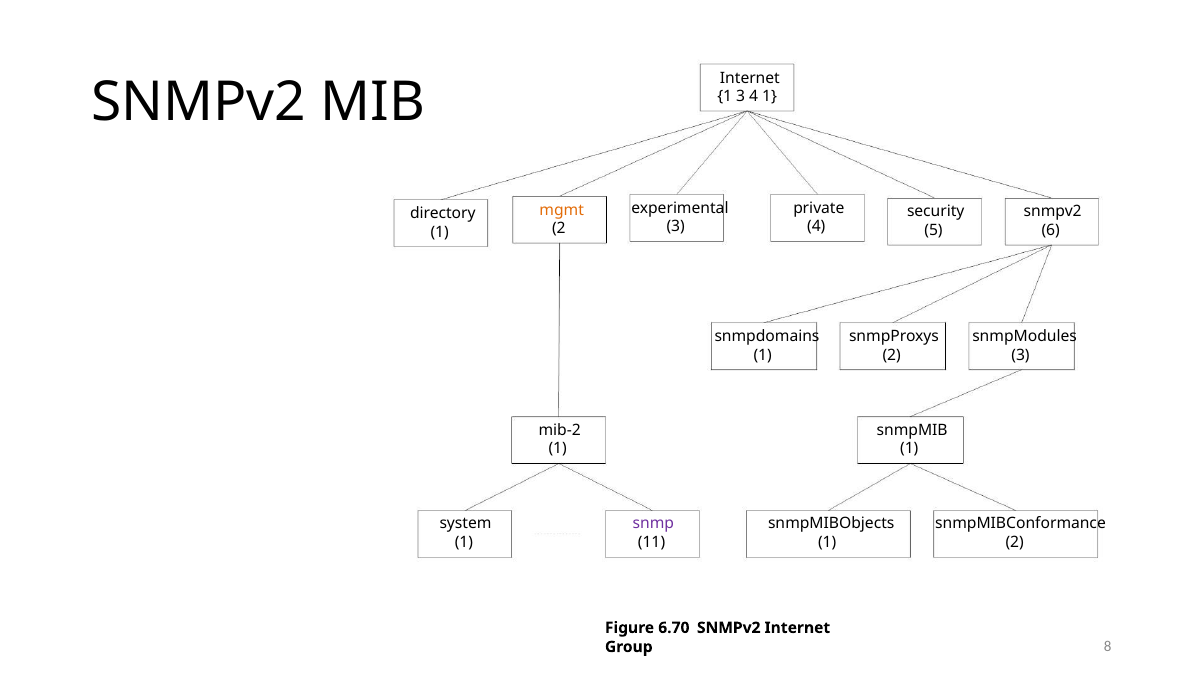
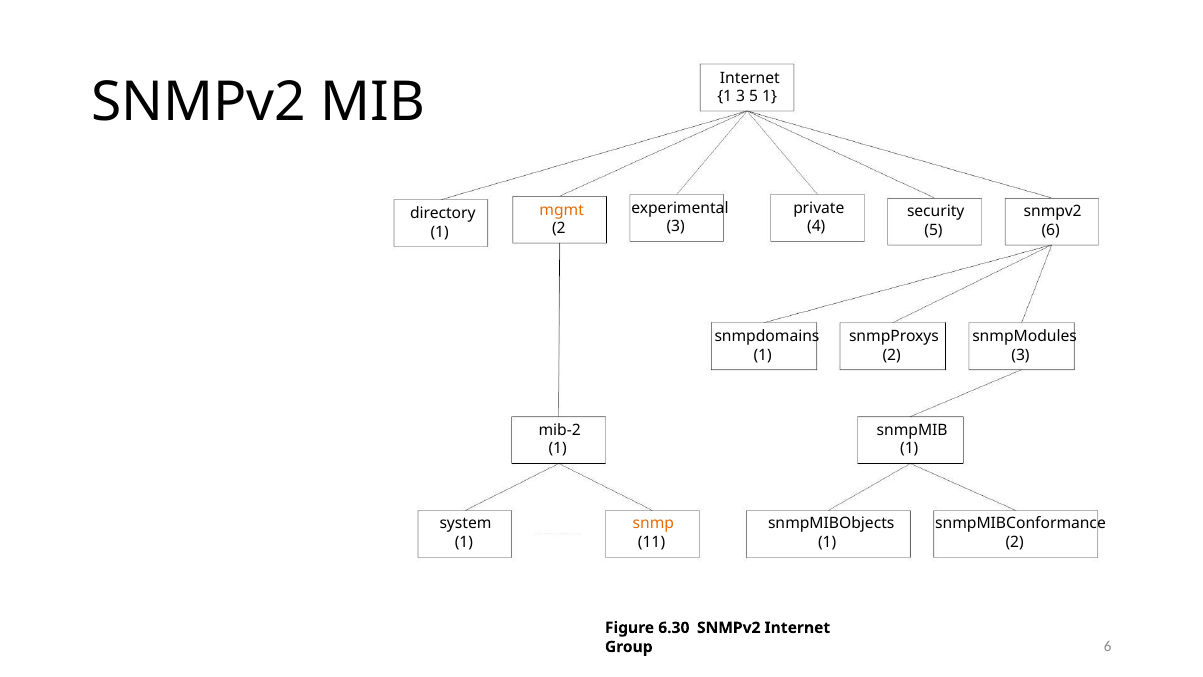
3 4: 4 -> 5
snmp colour: purple -> orange
6.70: 6.70 -> 6.30
Group 8: 8 -> 6
